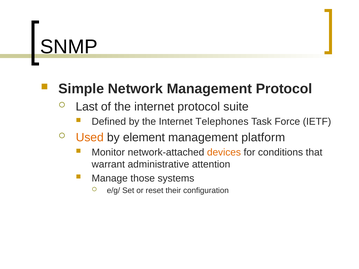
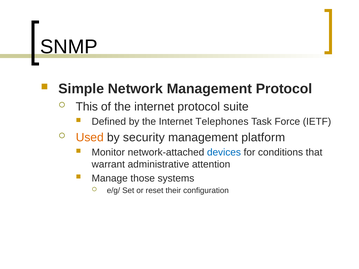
Last: Last -> This
element: element -> security
devices colour: orange -> blue
